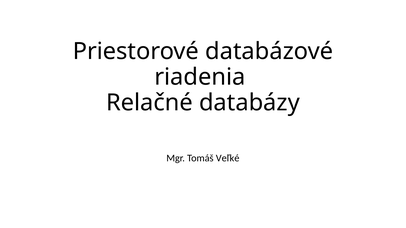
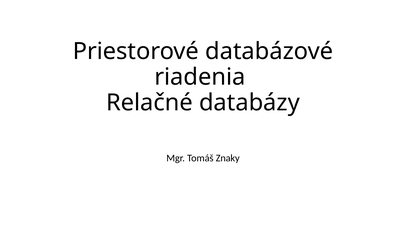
Veľké: Veľké -> Znaky
